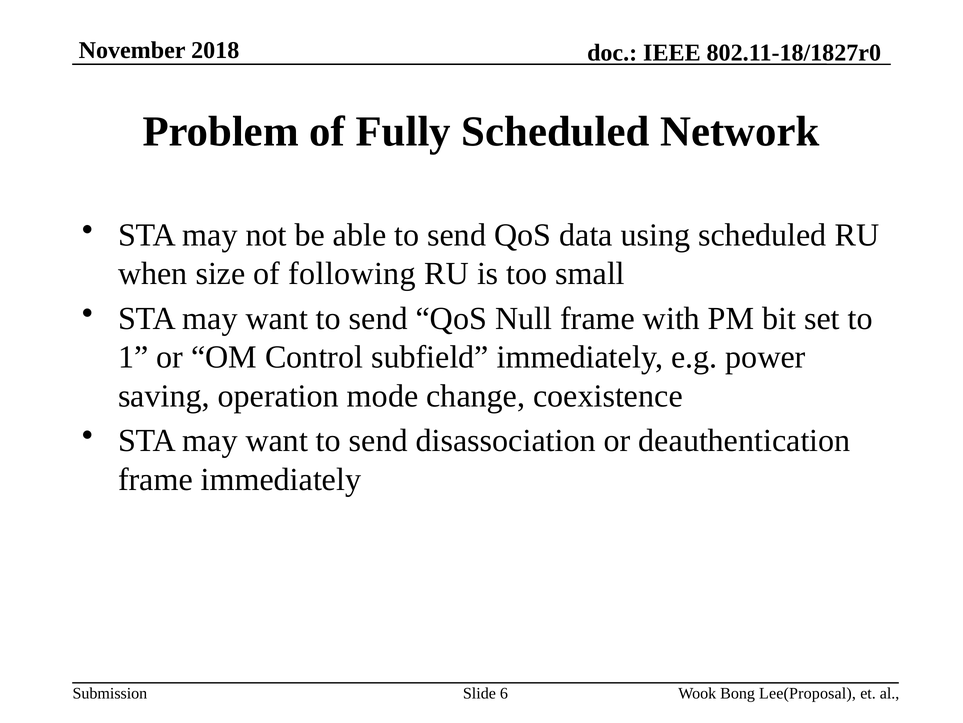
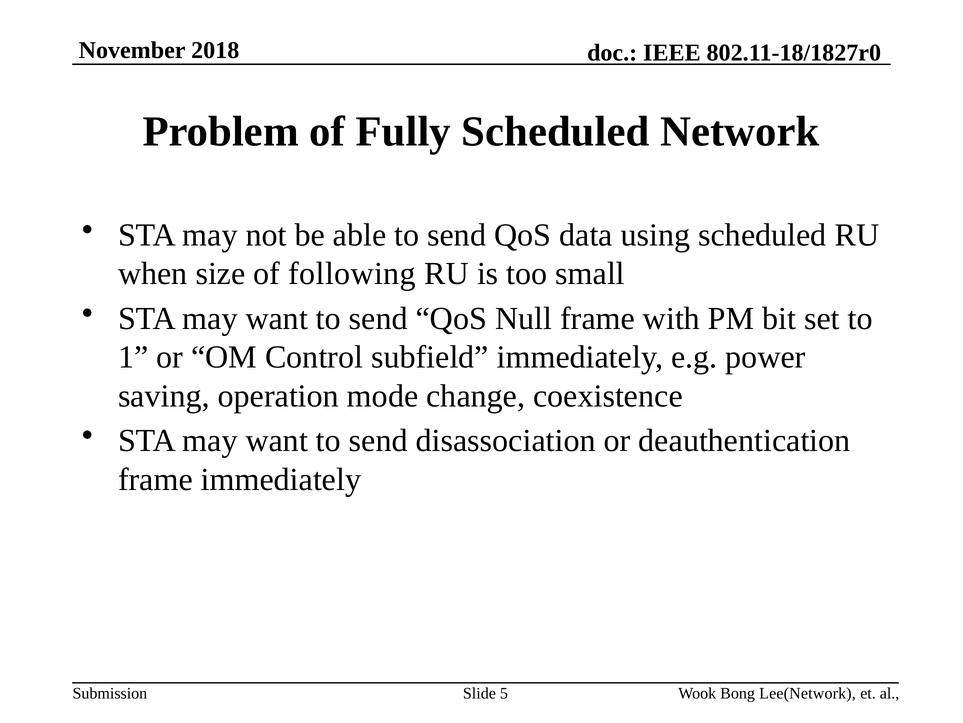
6: 6 -> 5
Lee(Proposal: Lee(Proposal -> Lee(Network
